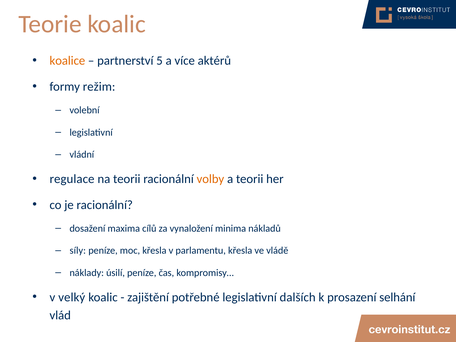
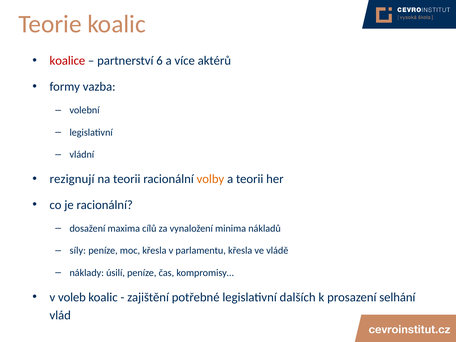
koalice colour: orange -> red
5: 5 -> 6
režim: režim -> vazba
regulace: regulace -> rezignují
velký: velký -> voleb
